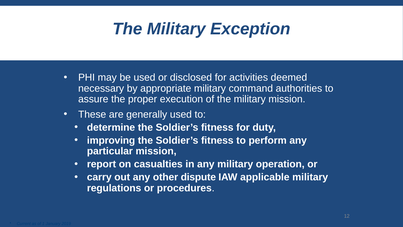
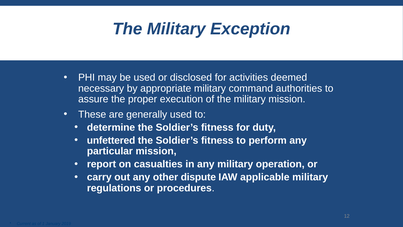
improving: improving -> unfettered
